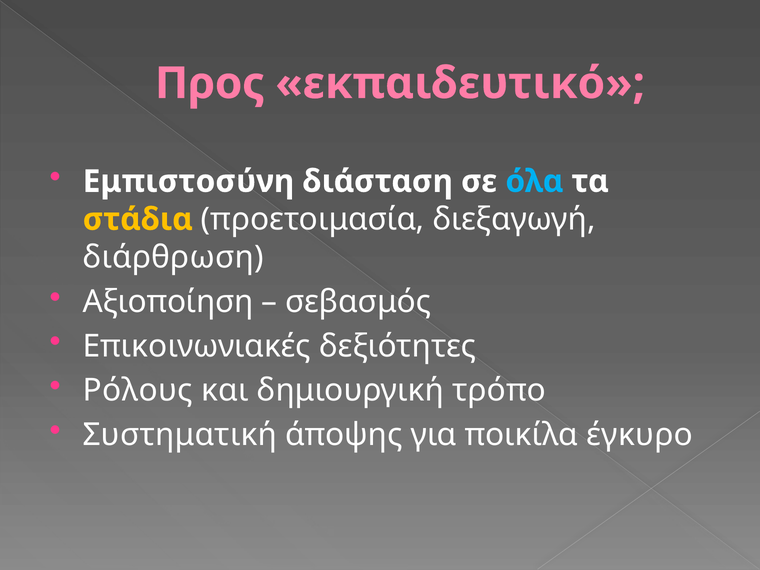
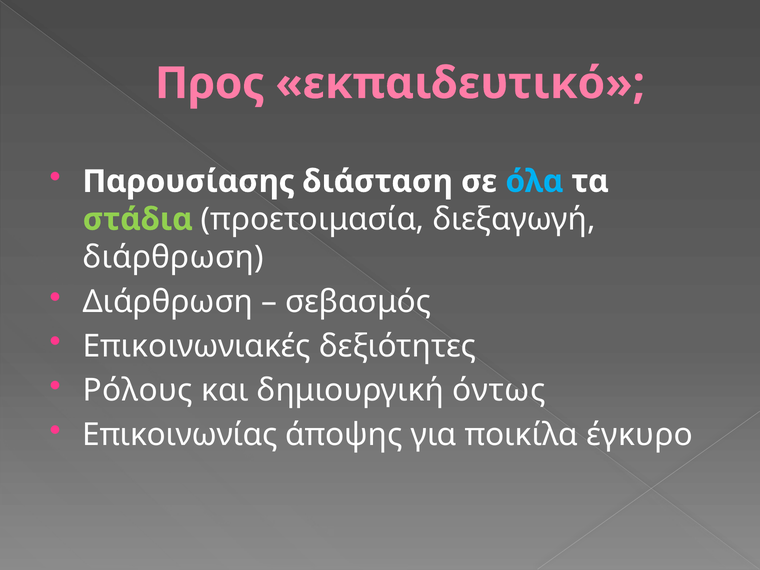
Εμπιστοσύνη: Εμπιστοσύνη -> Παρουσίασης
στάδια colour: yellow -> light green
Αξιοποίηση at (168, 302): Αξιοποίηση -> Διάρθρωση
τρόπο: τρόπο -> όντως
Συστηματική: Συστηματική -> Επικοινωνίας
